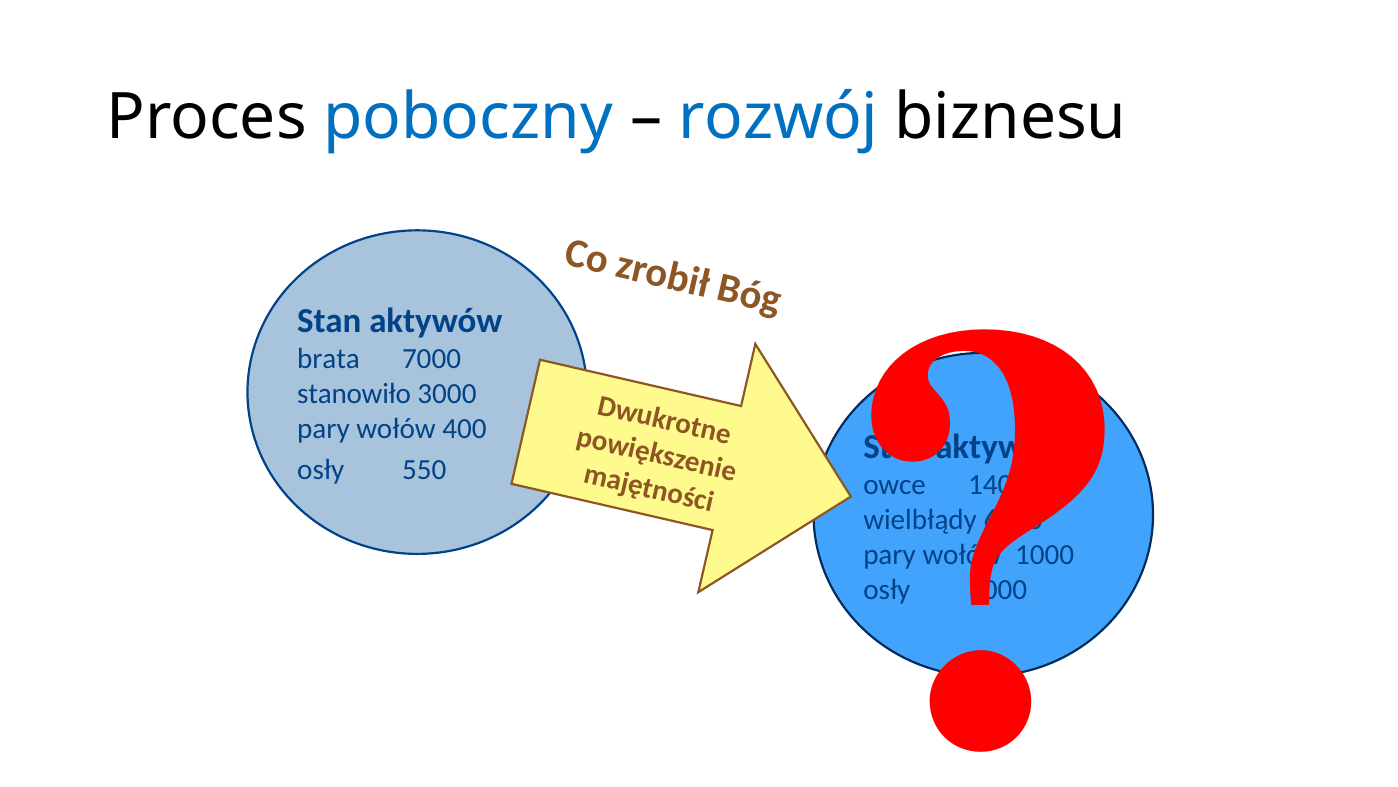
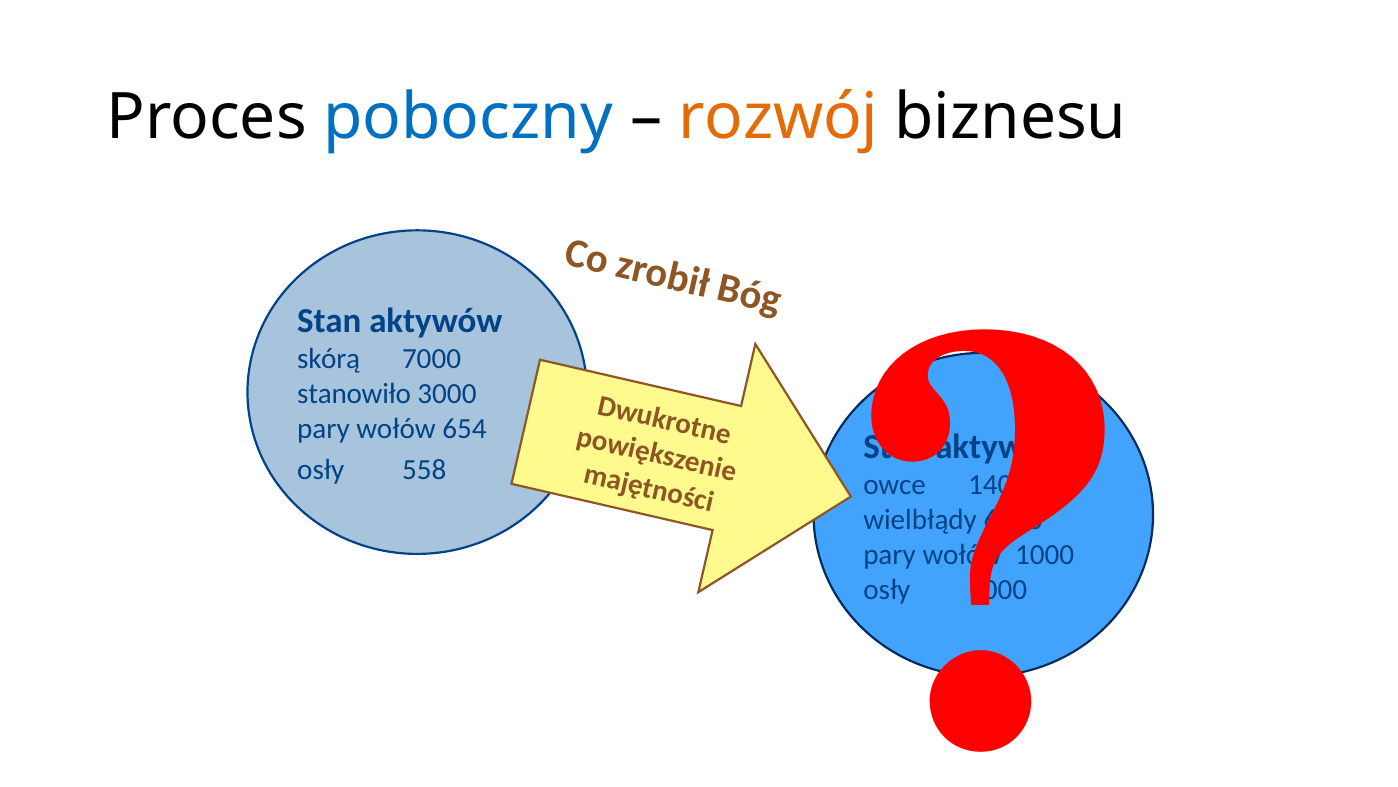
rozwój colour: blue -> orange
brata: brata -> skórą
400: 400 -> 654
550: 550 -> 558
